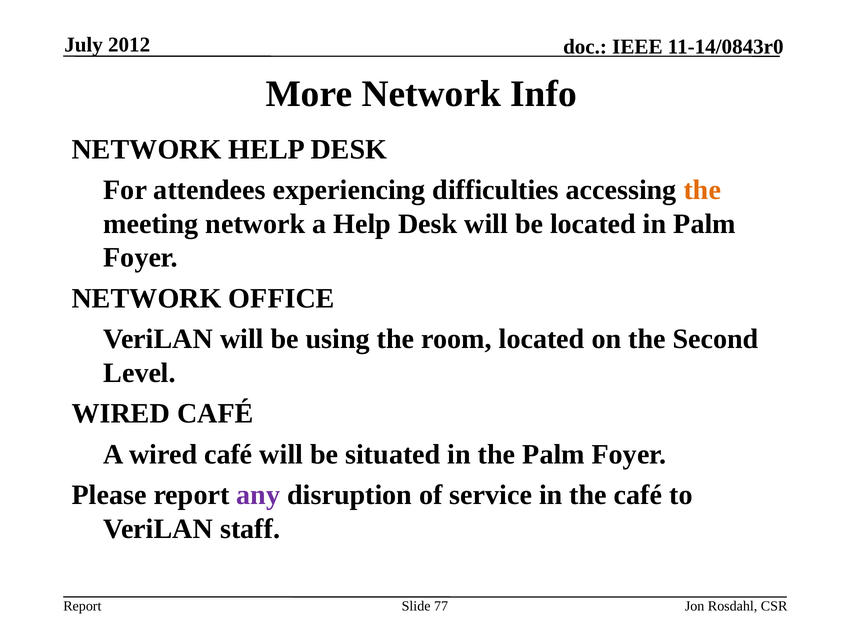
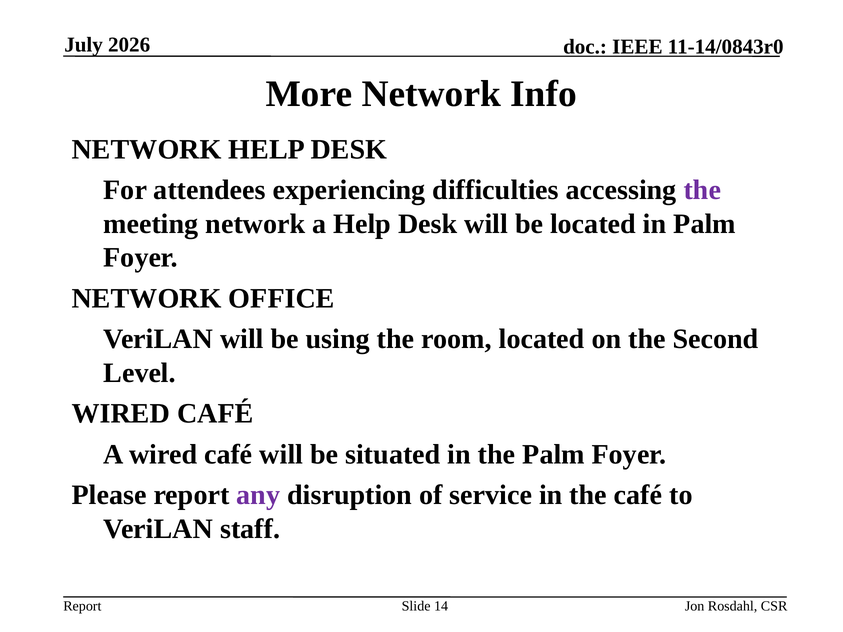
2012: 2012 -> 2026
the at (702, 190) colour: orange -> purple
77: 77 -> 14
